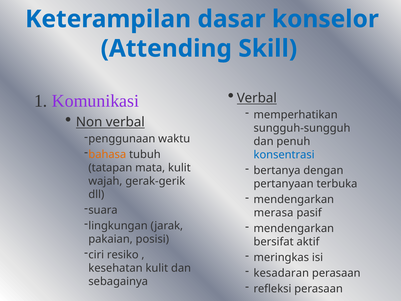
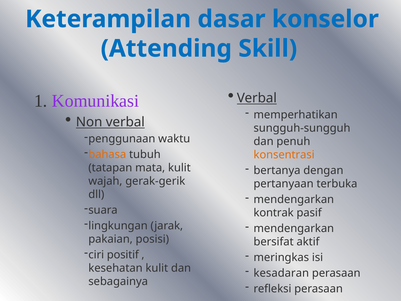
konsentrasi colour: blue -> orange
merasa: merasa -> kontrak
resiko: resiko -> positif
